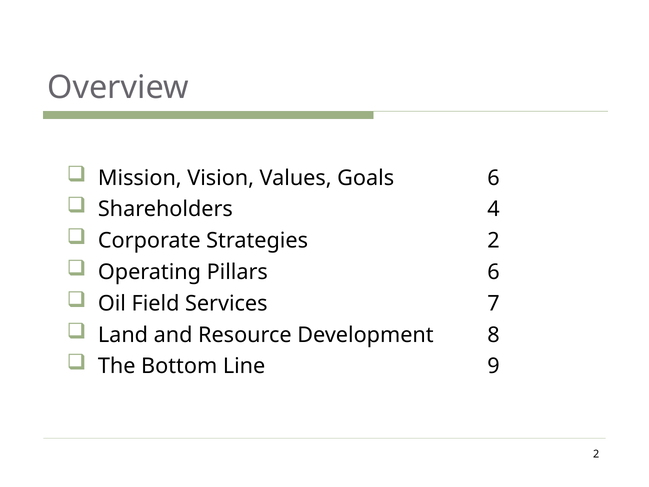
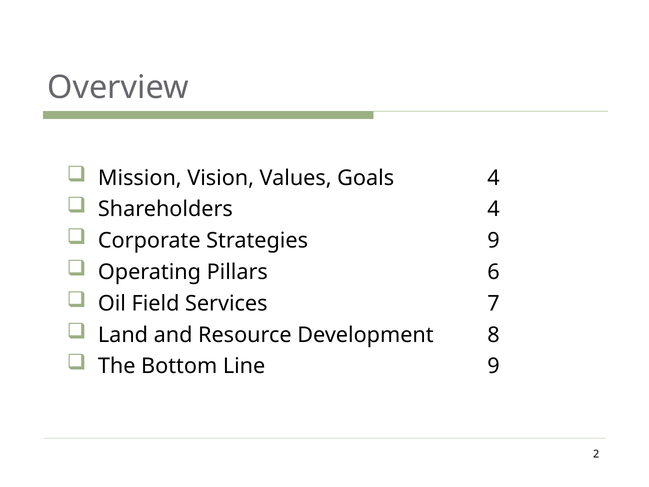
Goals 6: 6 -> 4
Strategies 2: 2 -> 9
